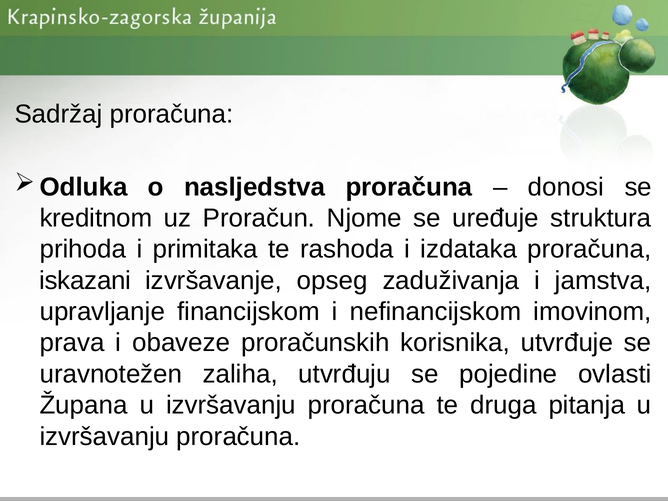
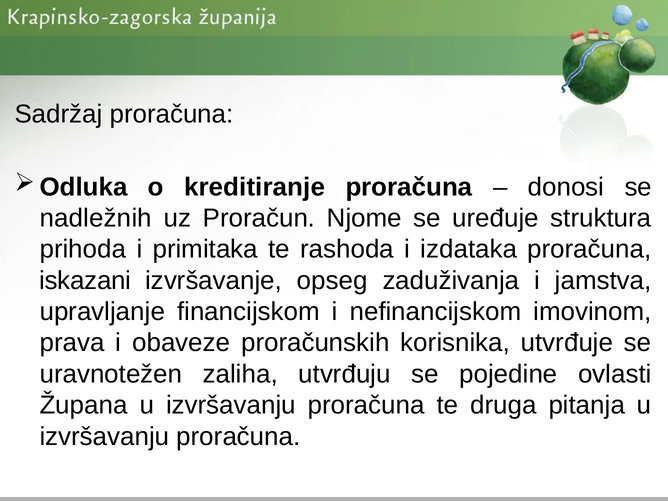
nasljedstva: nasljedstva -> kreditiranje
kreditnom: kreditnom -> nadležnih
